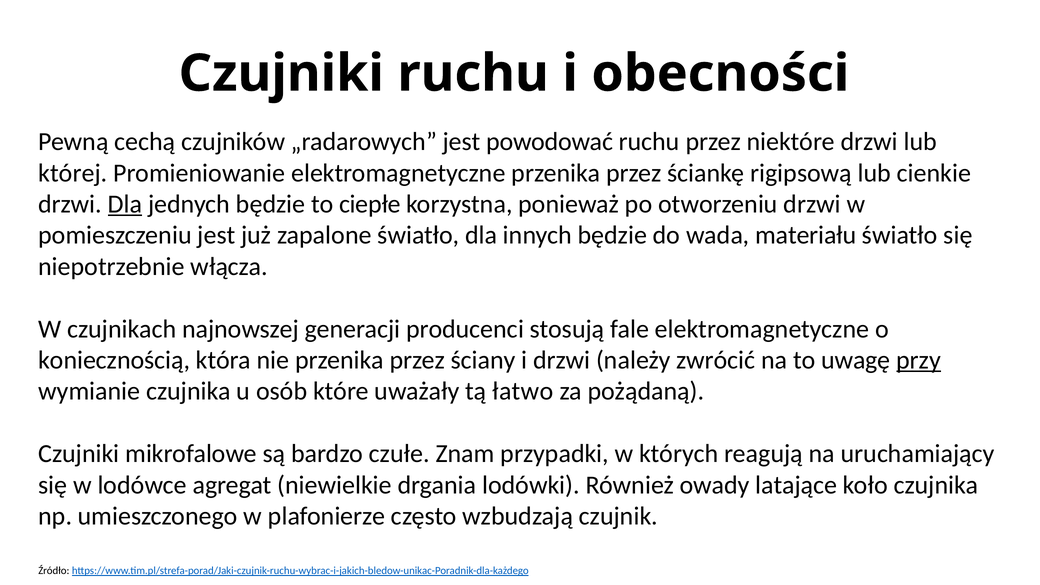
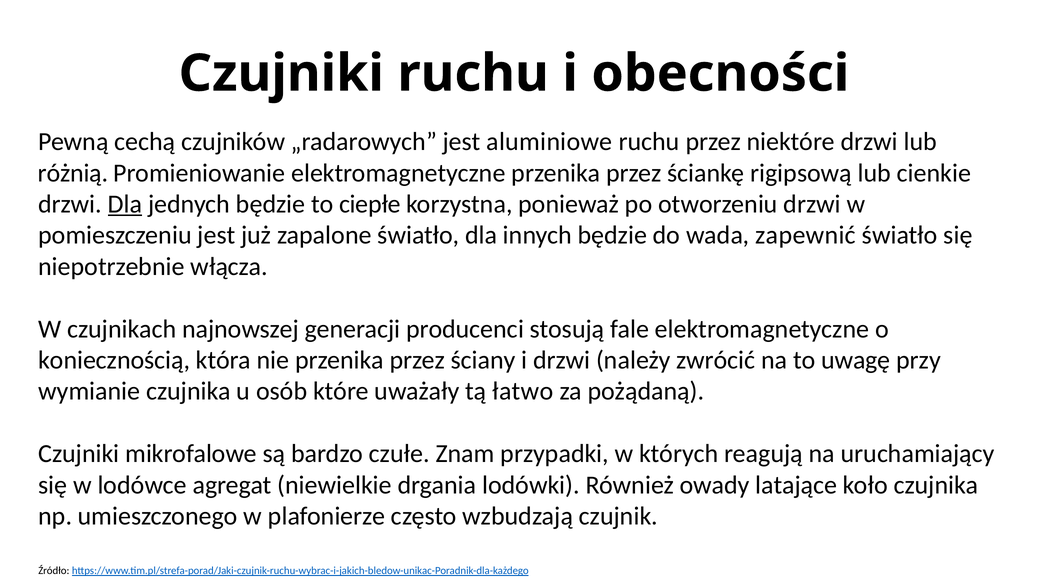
powodować: powodować -> aluminiowe
której: której -> różnią
materiału: materiału -> zapewnić
przy underline: present -> none
